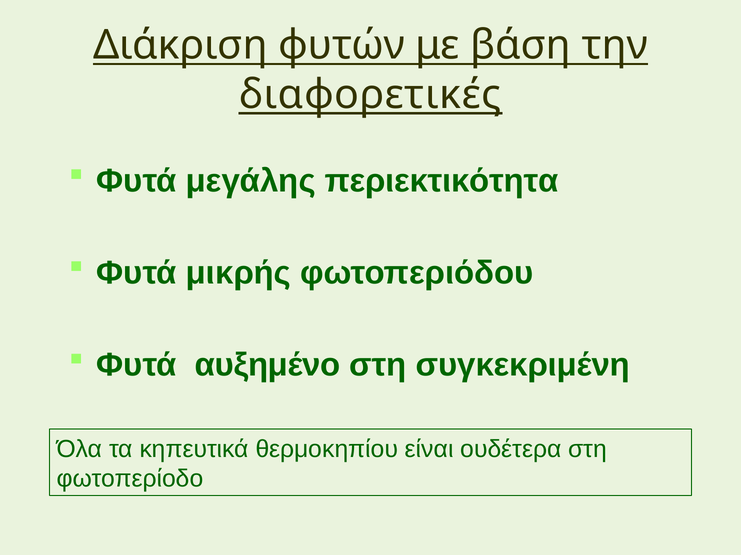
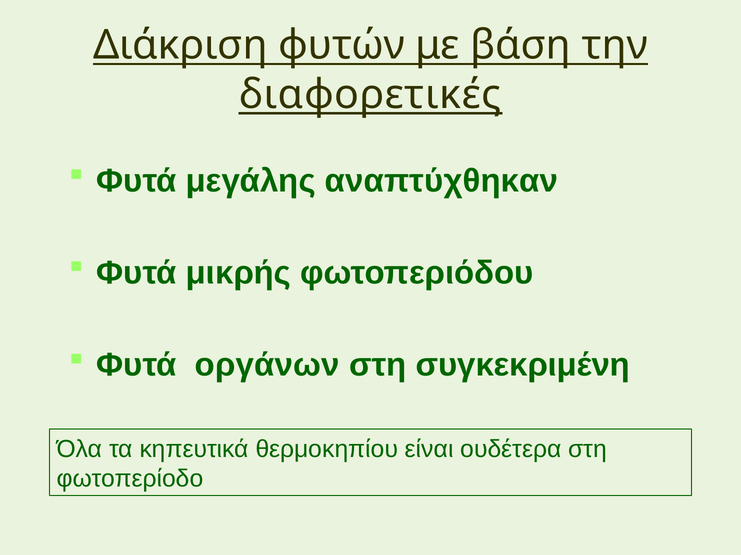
περιεκτικότητα: περιεκτικότητα -> αναπτύχθηκαν
αυξημένο: αυξημένο -> οργάνων
